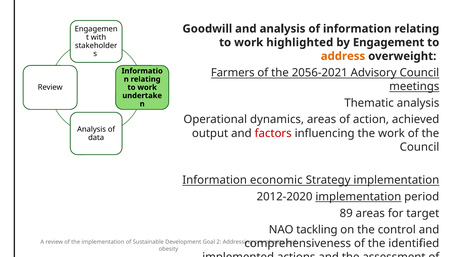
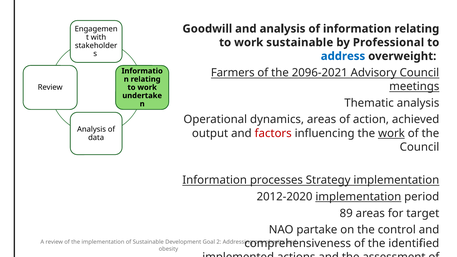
work highlighted: highlighted -> sustainable
Engagement: Engagement -> Professional
address colour: orange -> blue
2056-2021: 2056-2021 -> 2096-2021
work at (391, 133) underline: none -> present
economic: economic -> processes
tackling: tackling -> partake
